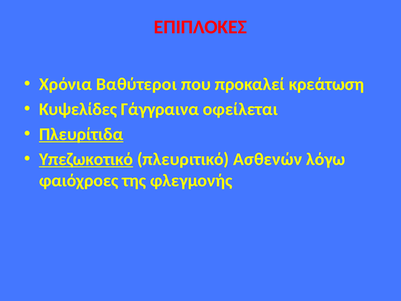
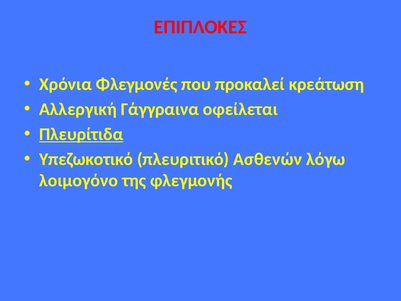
Βαθύτεροι: Βαθύτεροι -> Φλεγμονές
Κυψελίδες: Κυψελίδες -> Αλλεργική
Υπεζωκοτικό underline: present -> none
φαιόχροες: φαιόχροες -> λοιμογόνο
